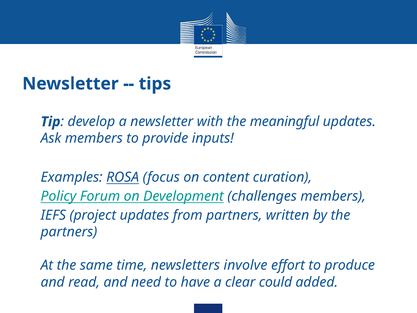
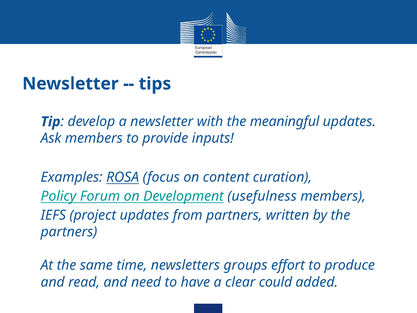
challenges: challenges -> usefulness
involve: involve -> groups
